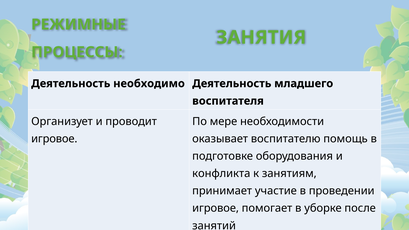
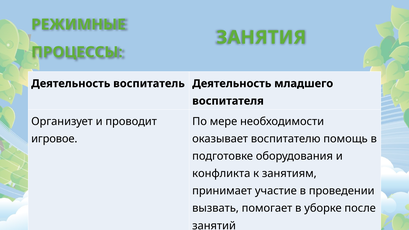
необходимо: необходимо -> воспитатель
игровое at (216, 208): игровое -> вызвать
